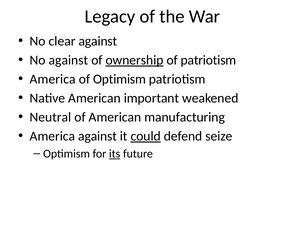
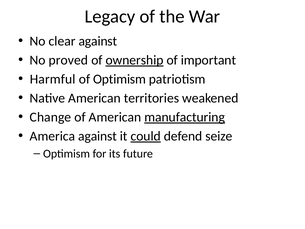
No against: against -> proved
of patriotism: patriotism -> important
America at (53, 79): America -> Harmful
important: important -> territories
Neutral: Neutral -> Change
manufacturing underline: none -> present
its underline: present -> none
